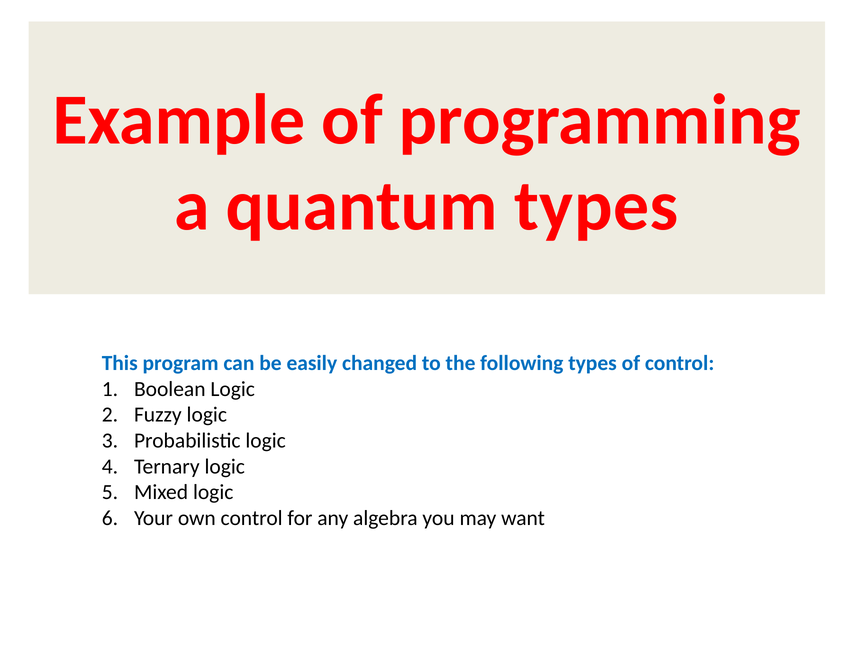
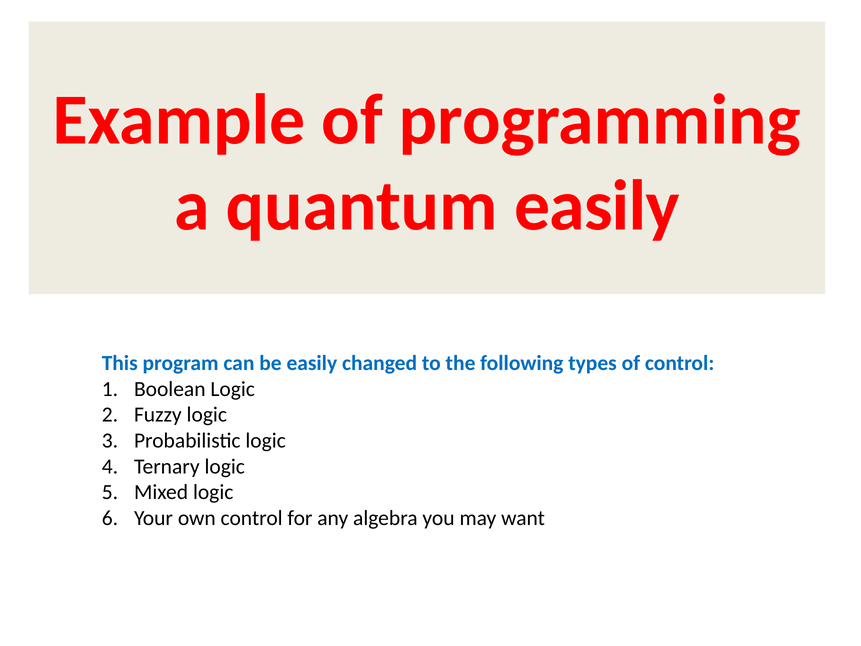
quantum types: types -> easily
